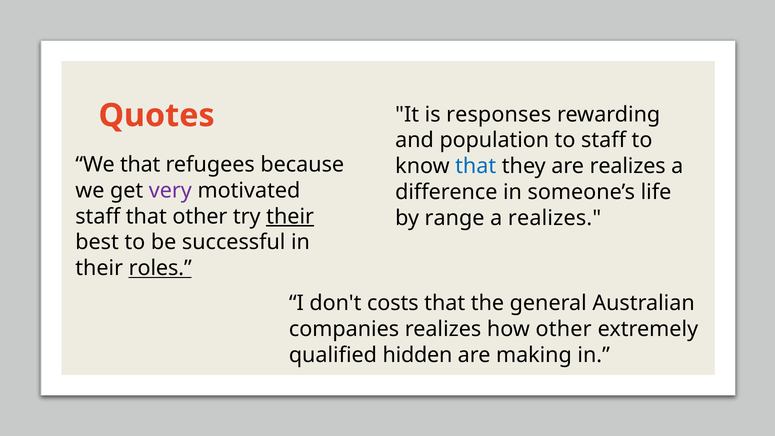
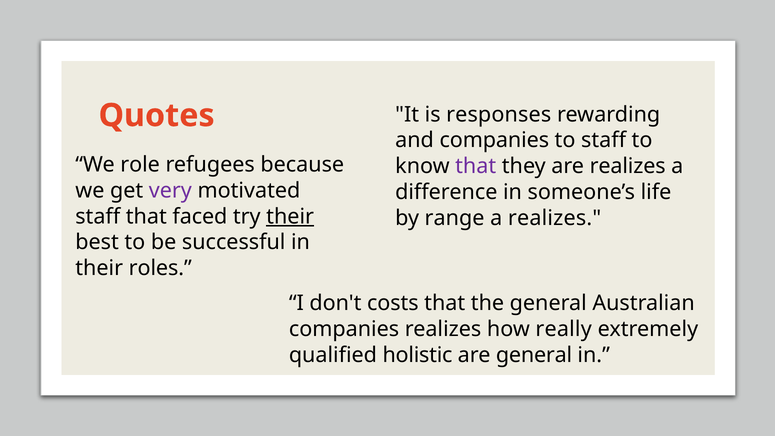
and population: population -> companies
We that: that -> role
that at (476, 166) colour: blue -> purple
that other: other -> faced
roles underline: present -> none
how other: other -> really
hidden: hidden -> holistic
are making: making -> general
